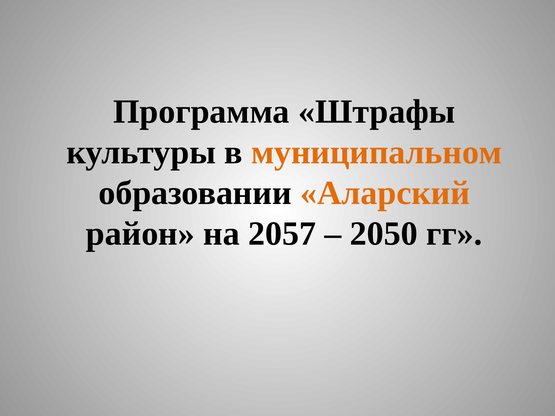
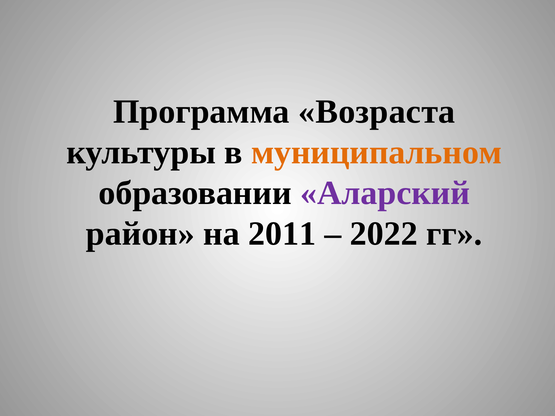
Штрафы: Штрафы -> Возраста
Аларский colour: orange -> purple
2057: 2057 -> 2011
2050: 2050 -> 2022
